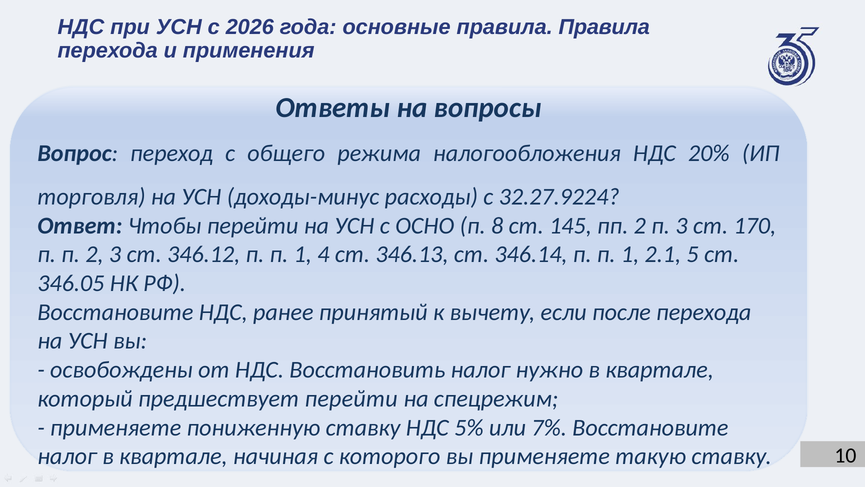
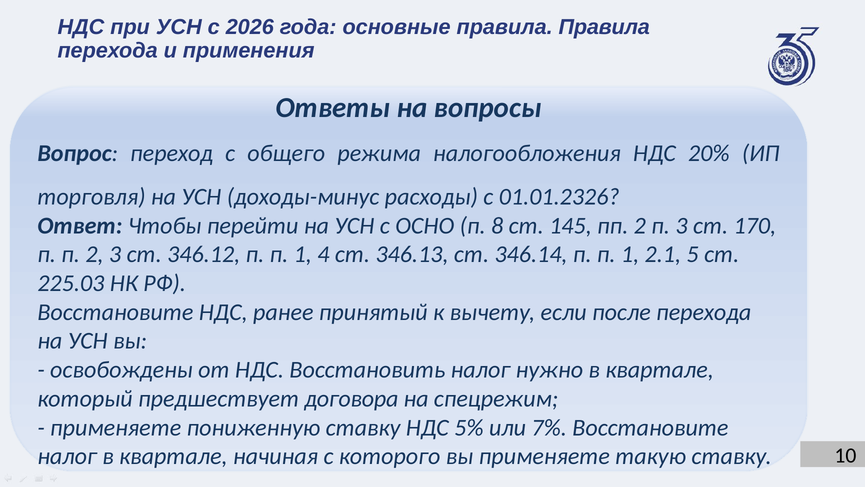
32.27.9224: 32.27.9224 -> 01.01.2326
346.05: 346.05 -> 225.03
предшествует перейти: перейти -> договора
